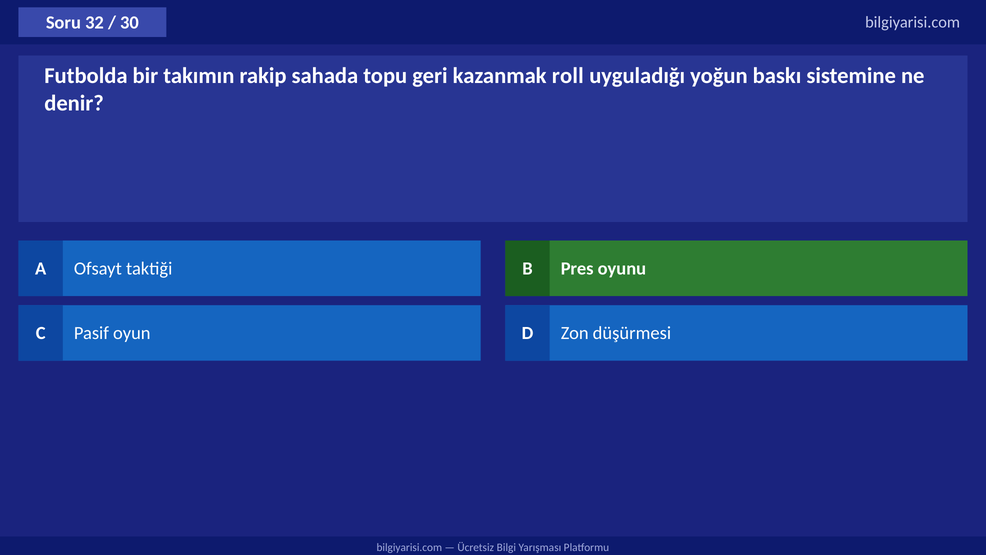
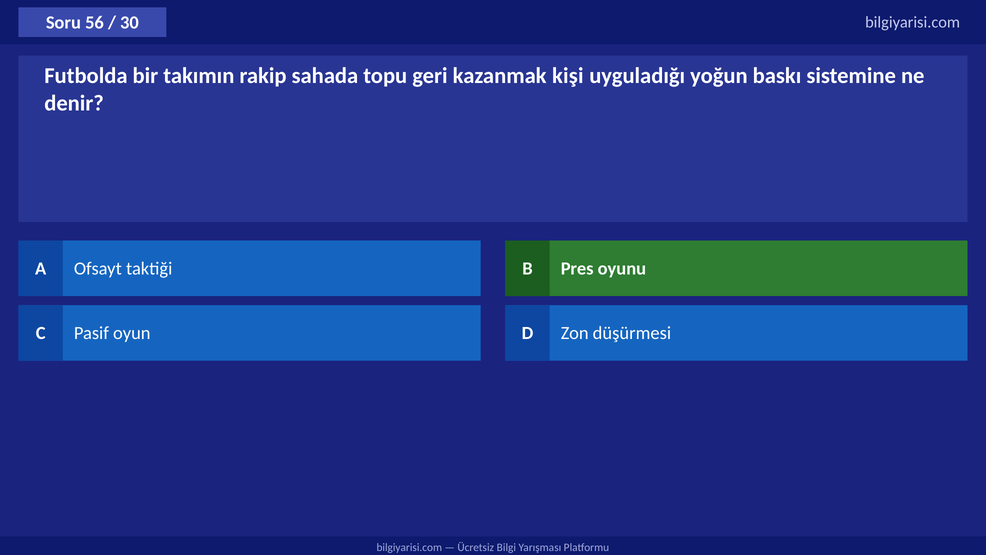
32: 32 -> 56
roll: roll -> kişi
